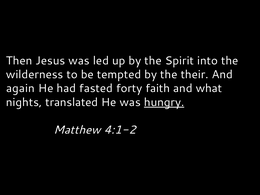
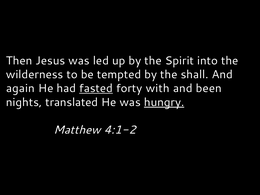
their: their -> shall
fasted underline: none -> present
faith: faith -> with
what: what -> been
